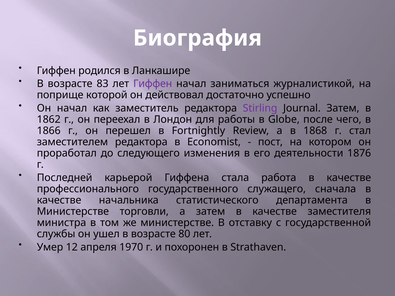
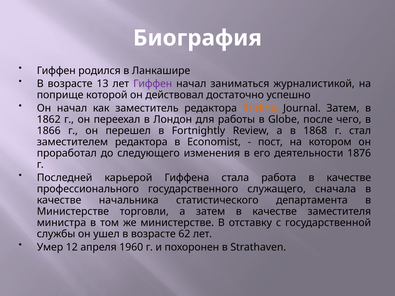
83: 83 -> 13
Stirling colour: purple -> orange
80: 80 -> 62
1970: 1970 -> 1960
